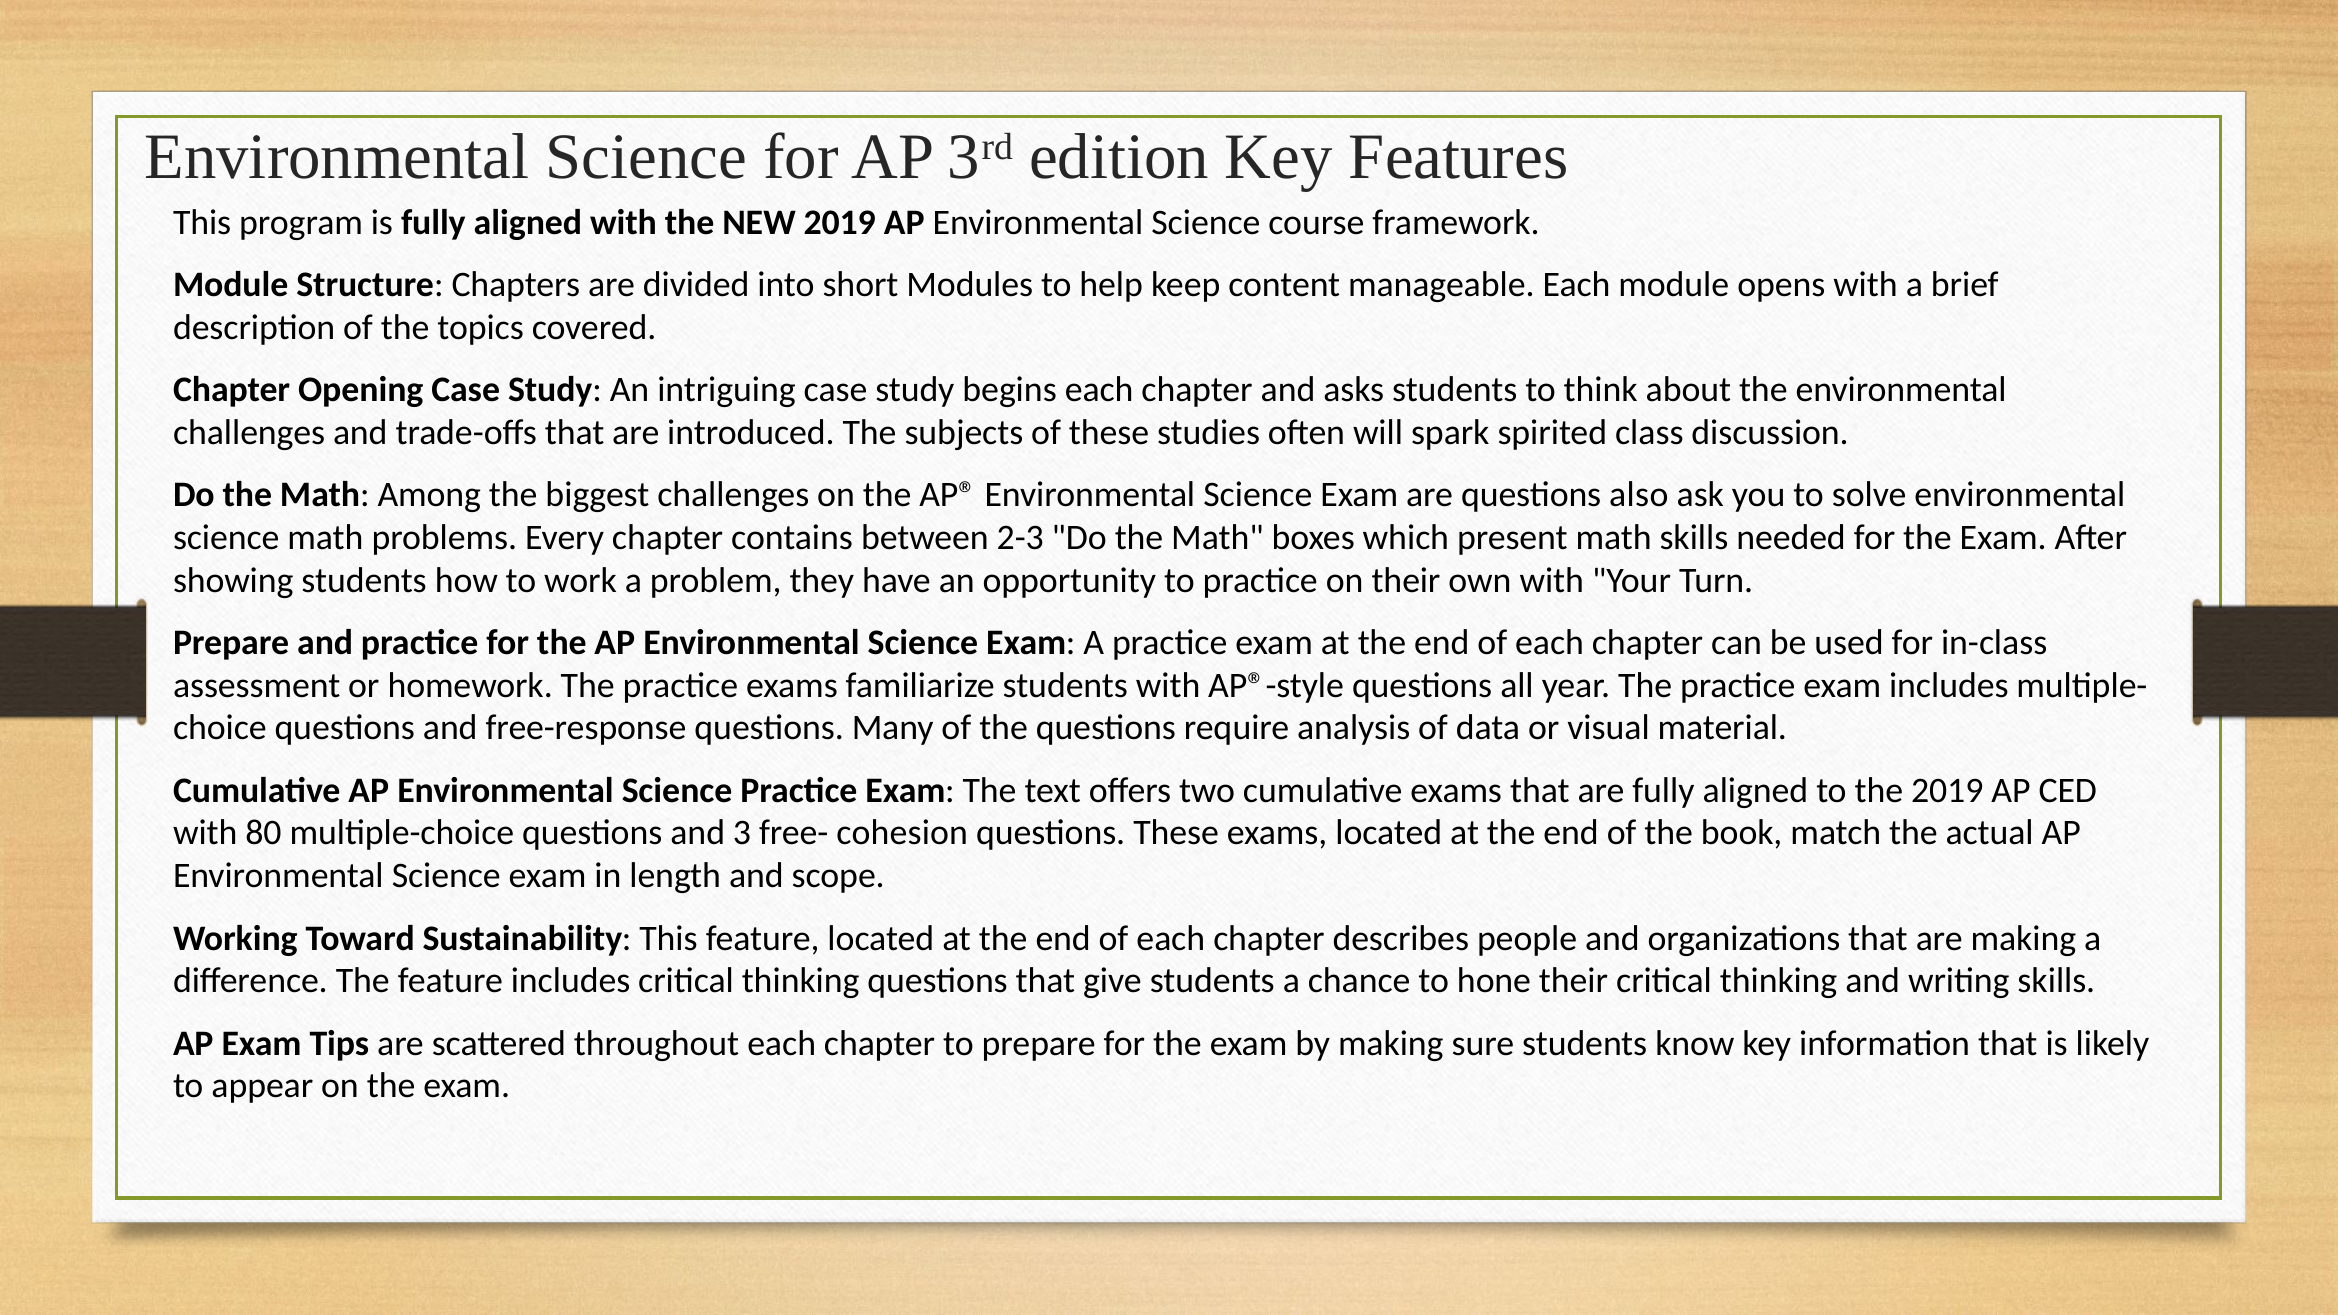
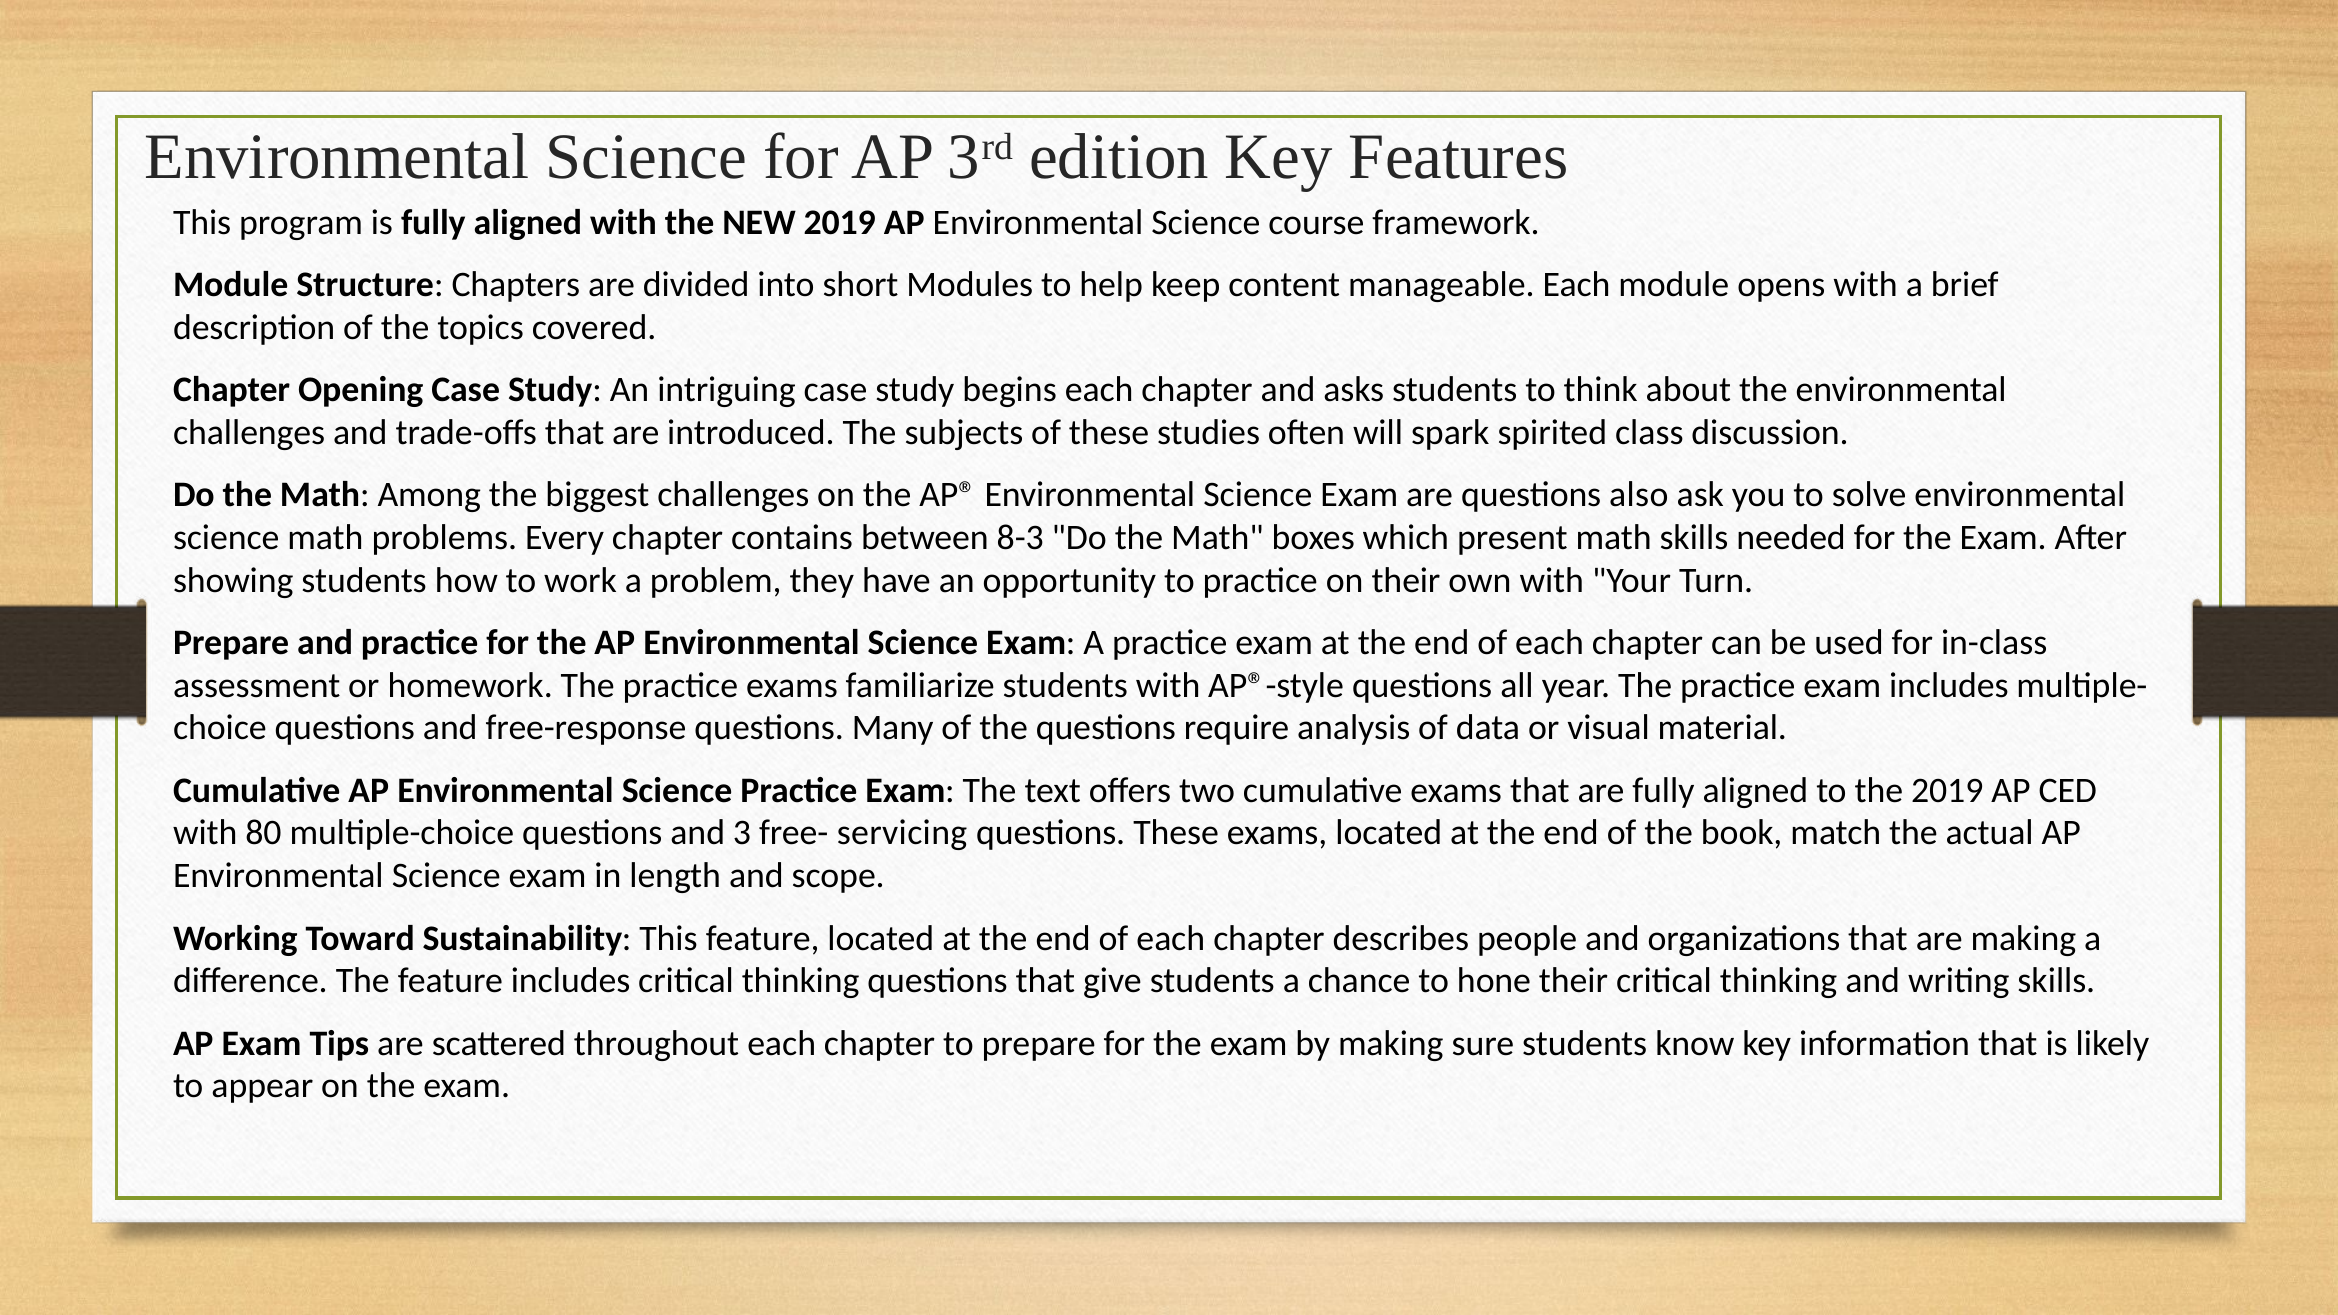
2-3: 2-3 -> 8-3
cohesion: cohesion -> servicing
